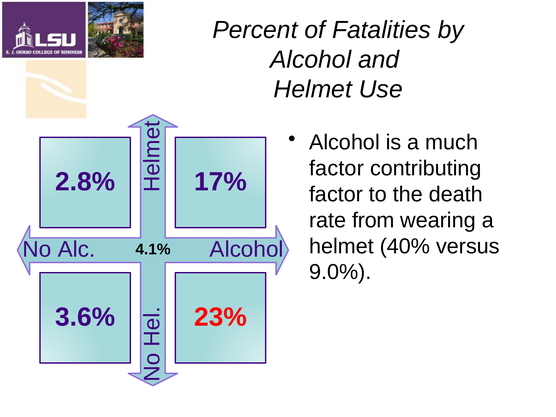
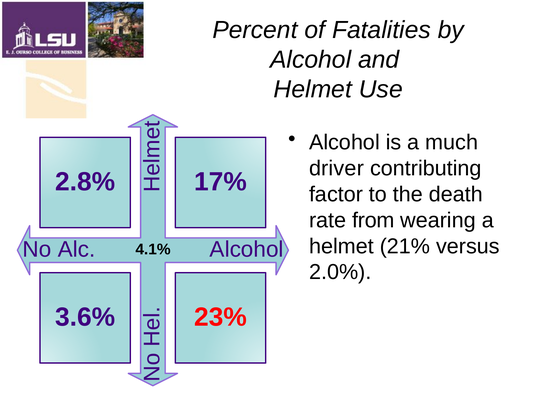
factor at (337, 168): factor -> driver
40%: 40% -> 21%
9.0%: 9.0% -> 2.0%
